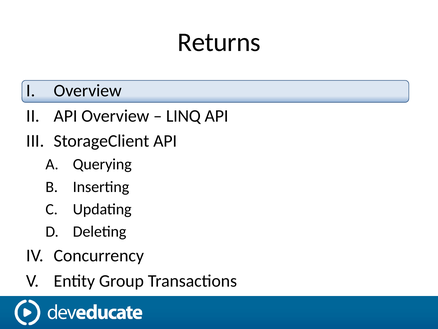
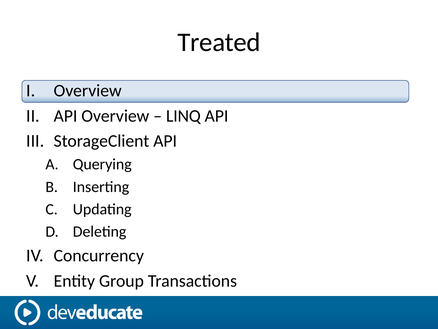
Returns: Returns -> Treated
